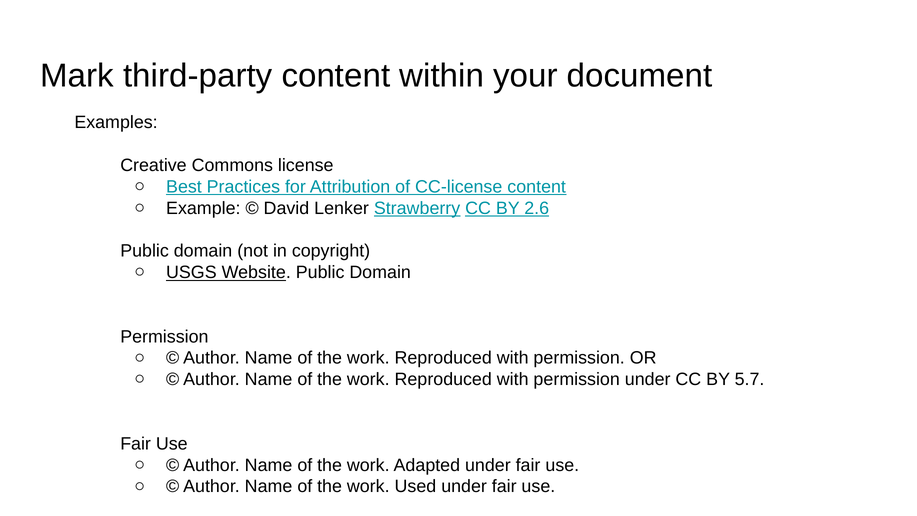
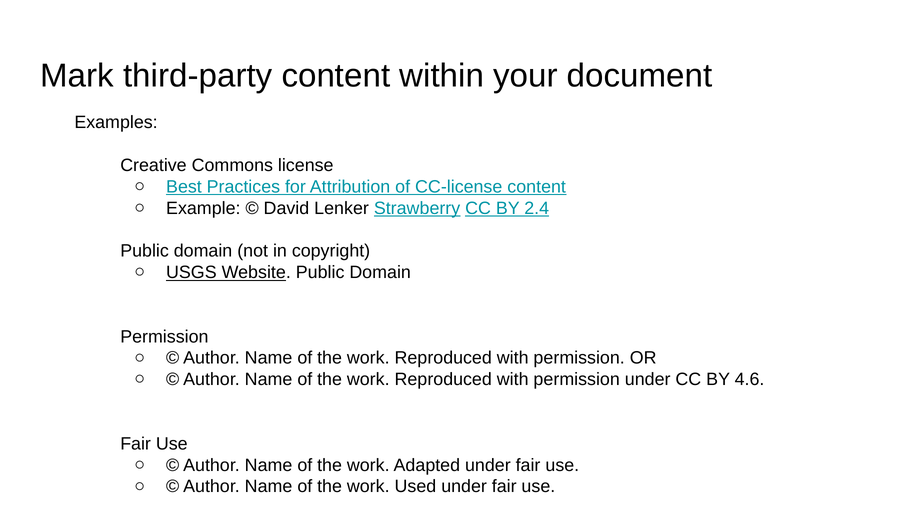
2.6: 2.6 -> 2.4
5.7: 5.7 -> 4.6
